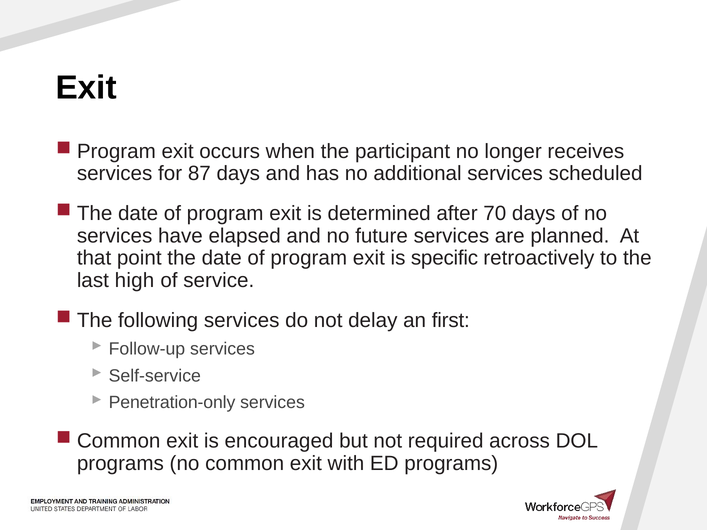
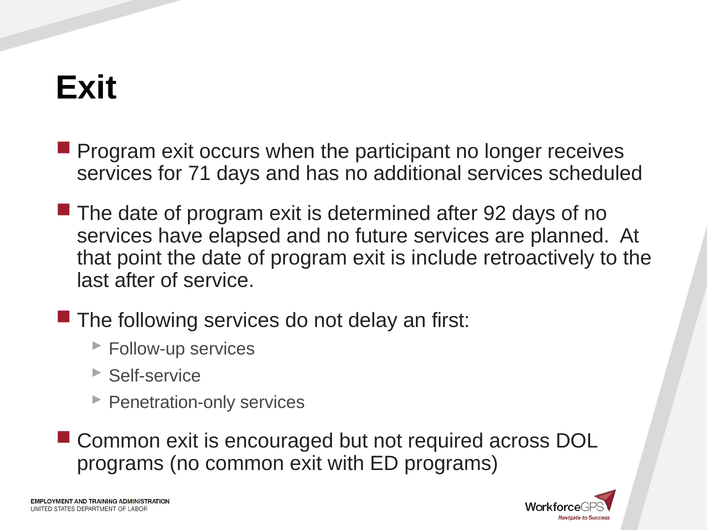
87: 87 -> 71
70: 70 -> 92
specific: specific -> include
last high: high -> after
